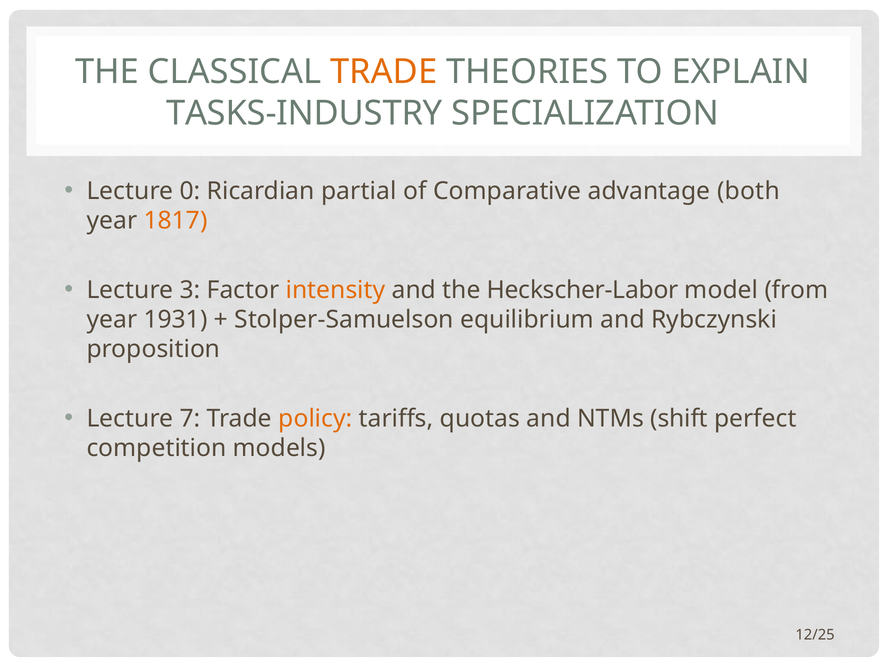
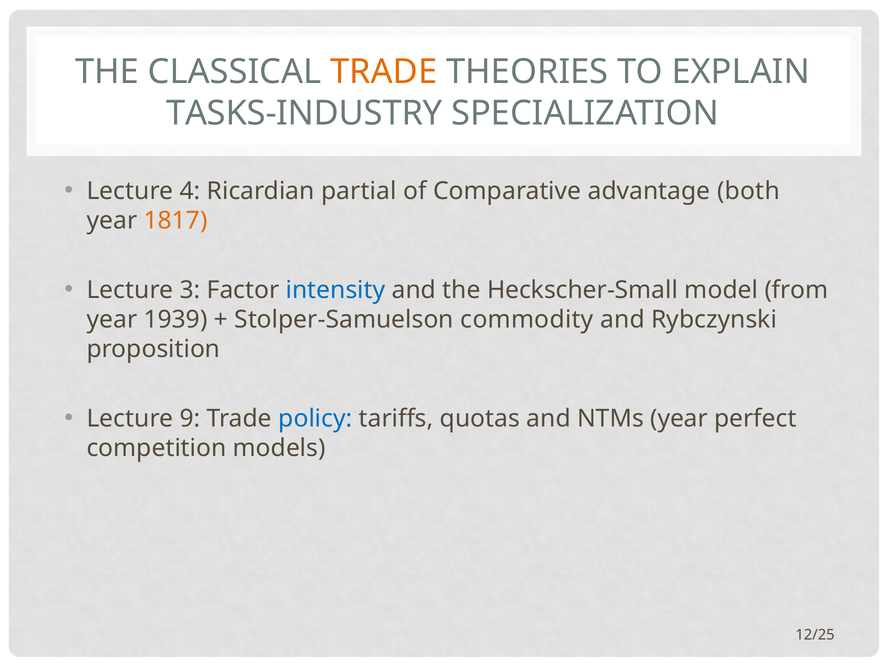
0: 0 -> 4
intensity colour: orange -> blue
Heckscher-Labor: Heckscher-Labor -> Heckscher-Small
1931: 1931 -> 1939
equilibrium: equilibrium -> commodity
7: 7 -> 9
policy colour: orange -> blue
NTMs shift: shift -> year
